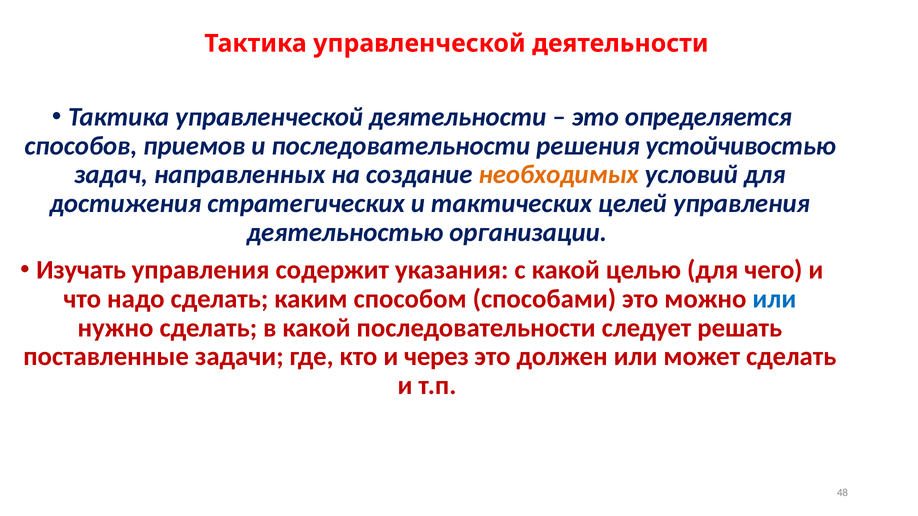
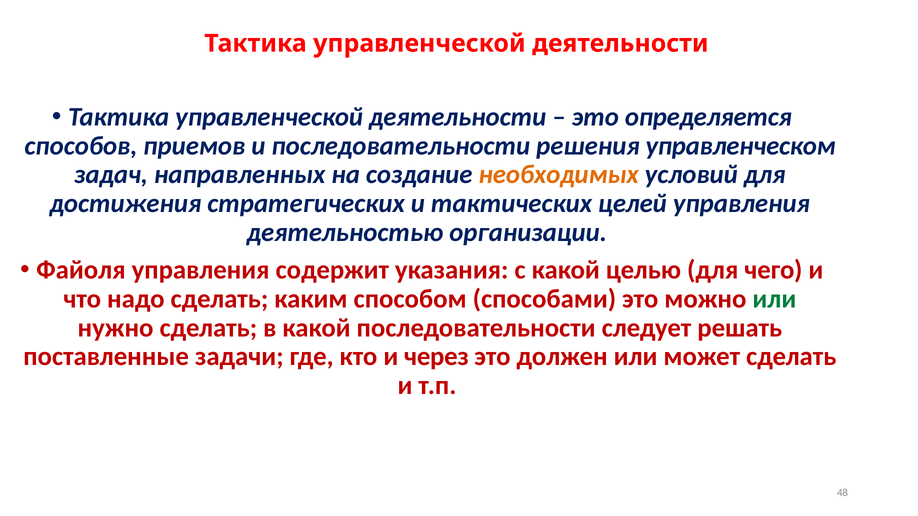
устойчивостью: устойчивостью -> управленческом
Изучать: Изучать -> Файоля
или at (774, 299) colour: blue -> green
